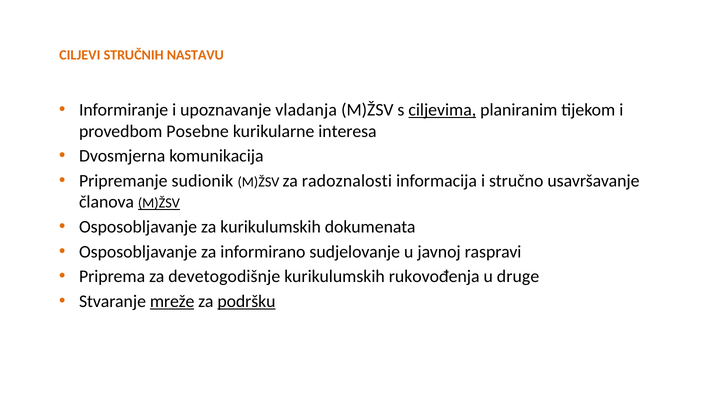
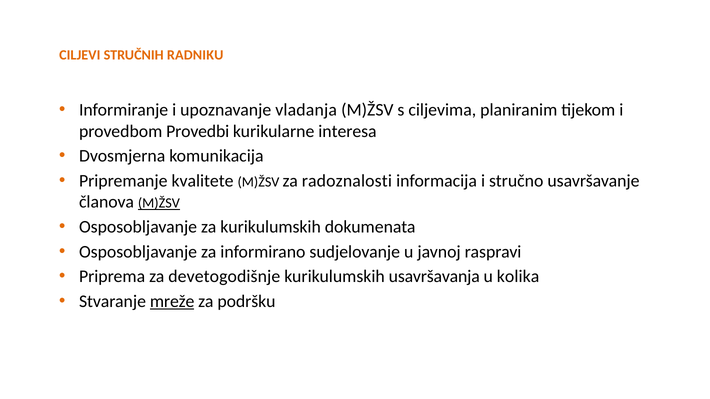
NASTAVU: NASTAVU -> RADNIKU
ciljevima underline: present -> none
Posebne: Posebne -> Provedbi
sudionik: sudionik -> kvalitete
rukovođenja: rukovođenja -> usavršavanja
druge: druge -> kolika
podršku underline: present -> none
